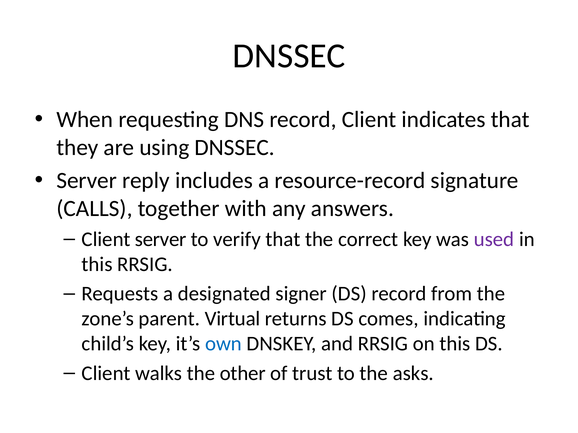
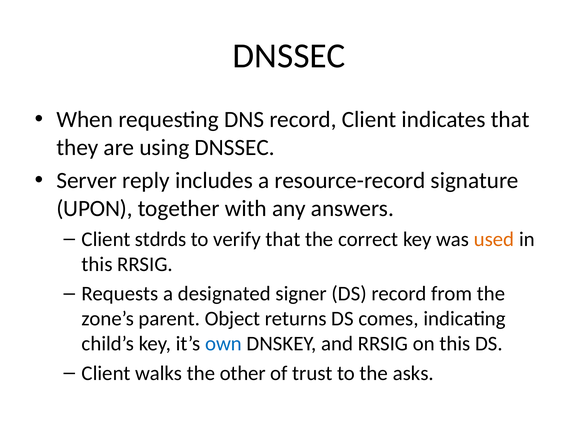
CALLS: CALLS -> UPON
Client server: server -> stdrds
used colour: purple -> orange
Virtual: Virtual -> Object
